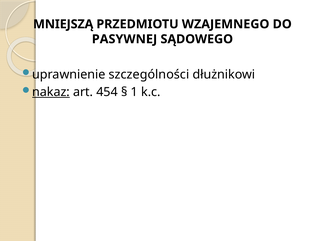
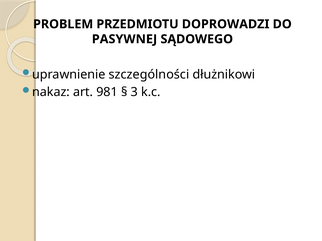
MNIEJSZĄ: MNIEJSZĄ -> PROBLEM
WZAJEMNEGO: WZAJEMNEGO -> DOPROWADZI
nakaz underline: present -> none
454: 454 -> 981
1: 1 -> 3
